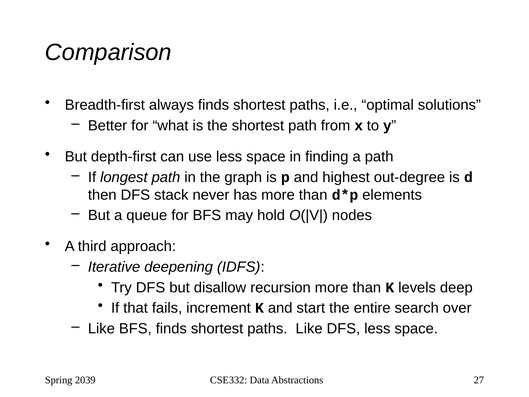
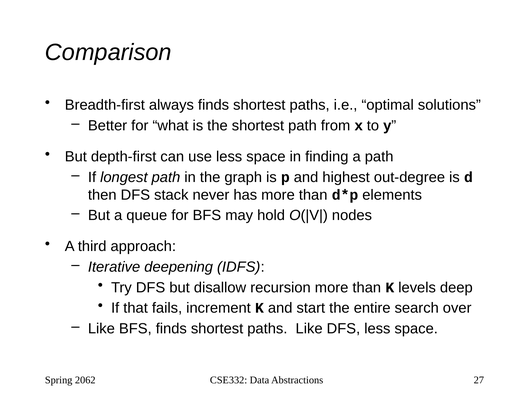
2039: 2039 -> 2062
